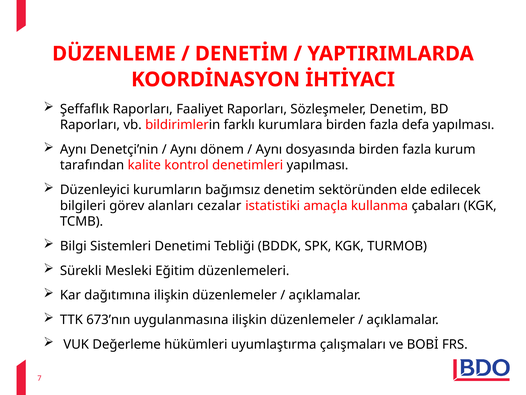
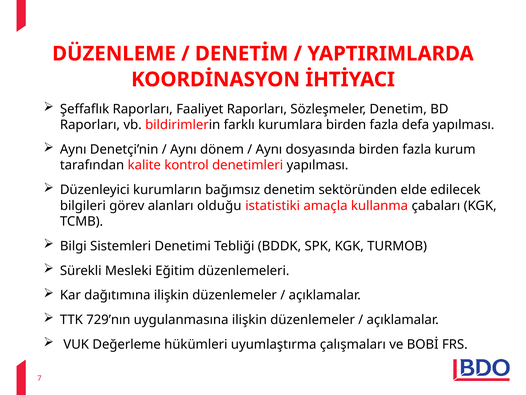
cezalar: cezalar -> olduğu
673’nın: 673’nın -> 729’nın
